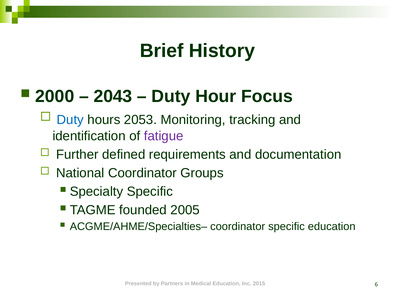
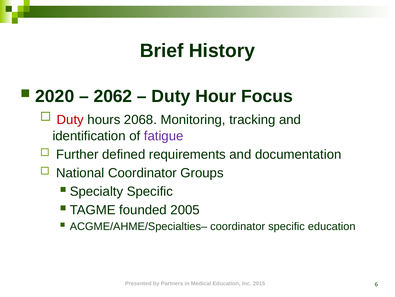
2000: 2000 -> 2020
2043: 2043 -> 2062
Duty at (70, 119) colour: blue -> red
2053: 2053 -> 2068
